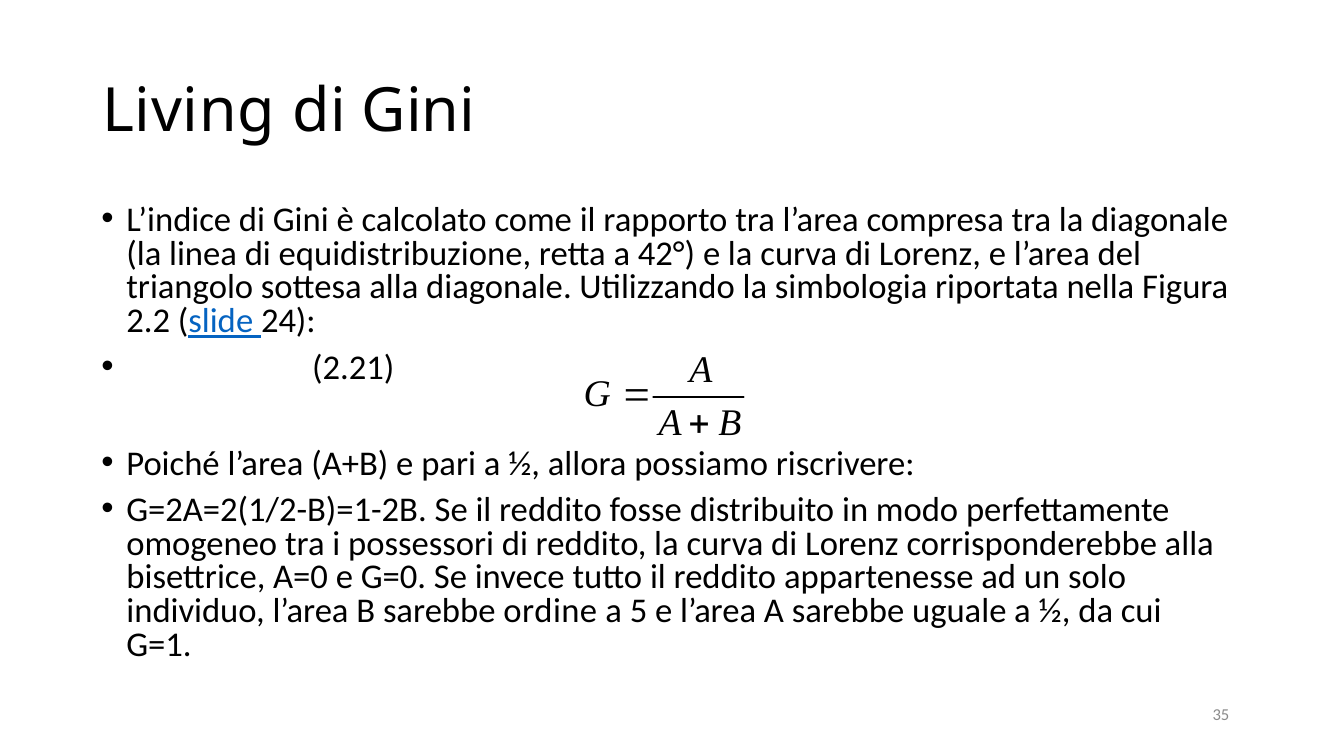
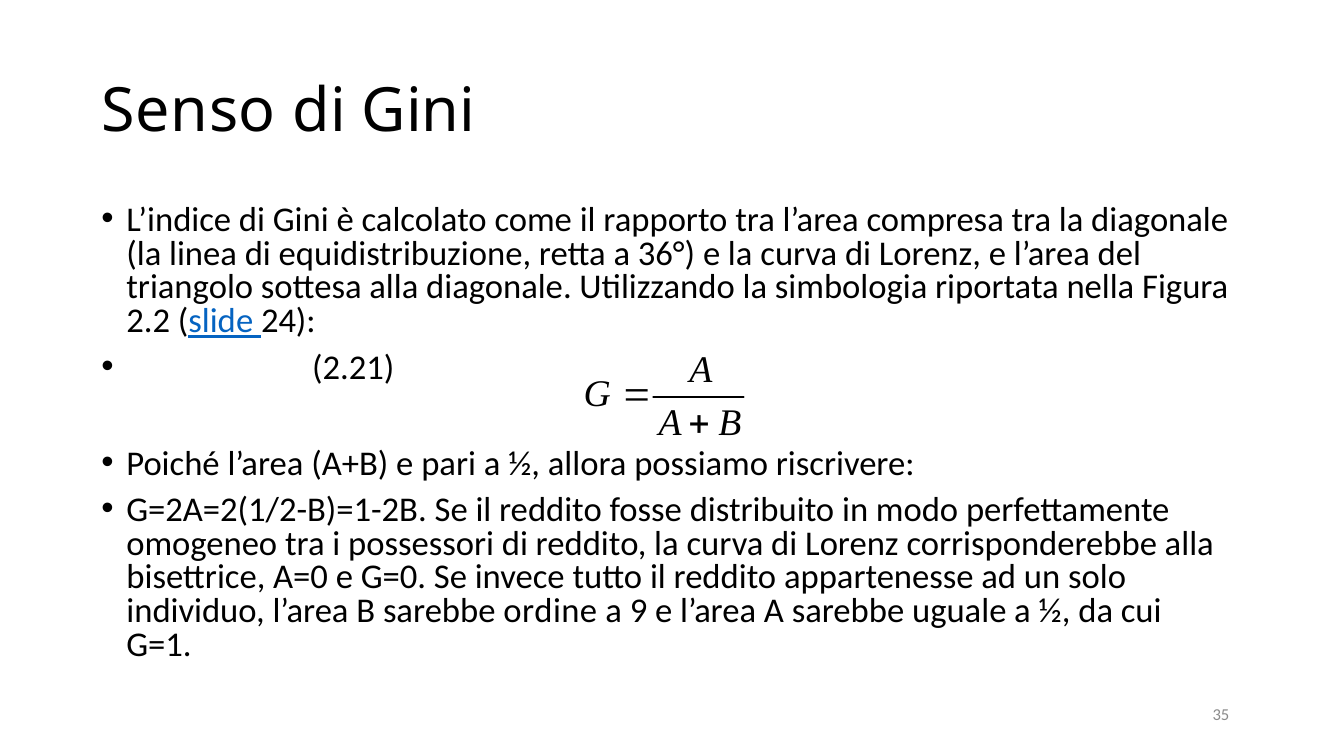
Living: Living -> Senso
42°: 42° -> 36°
5: 5 -> 9
